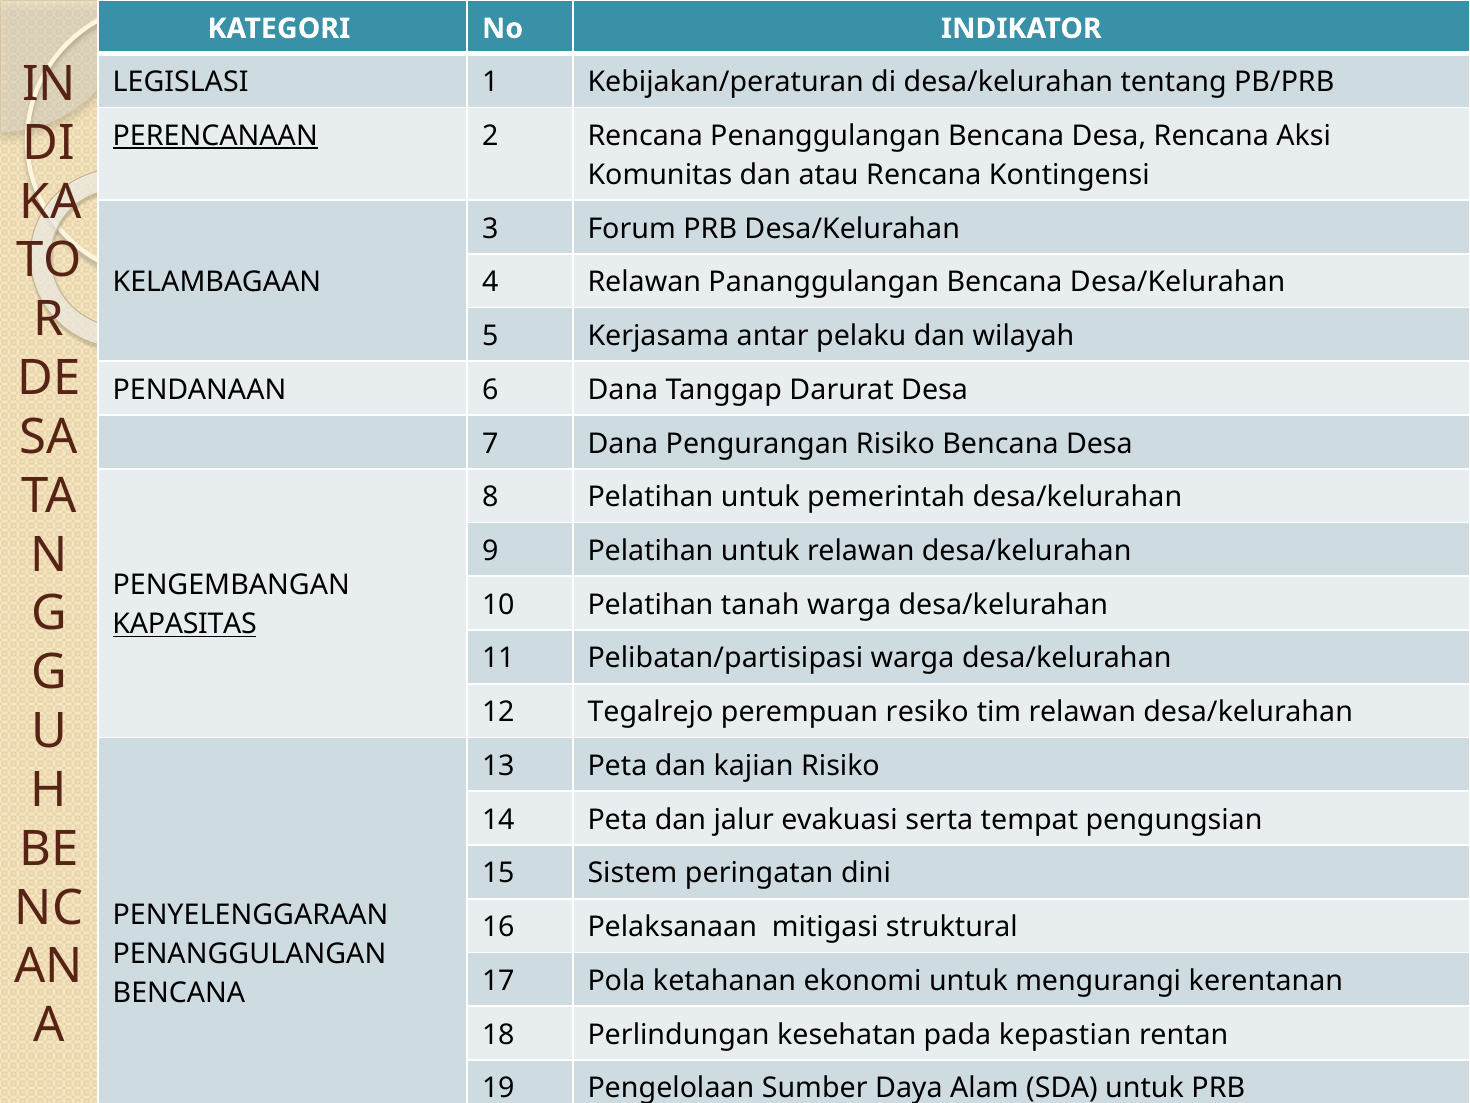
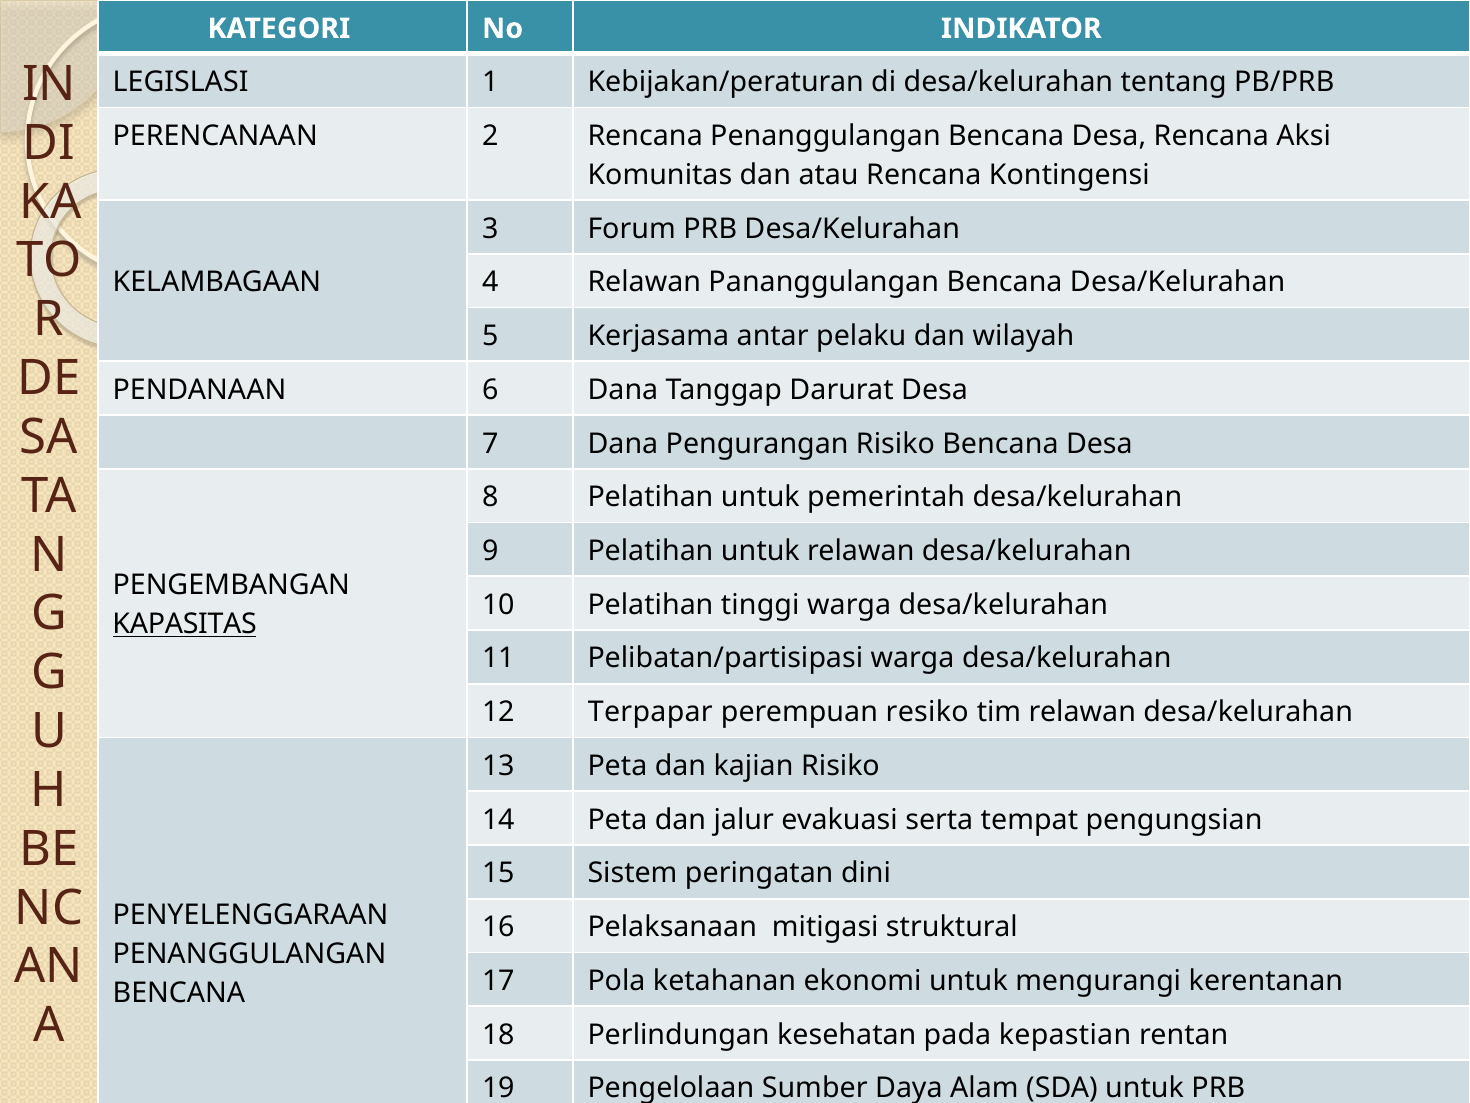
PERENCANAAN underline: present -> none
tanah: tanah -> tinggi
Tegalrejo: Tegalrejo -> Terpapar
